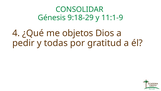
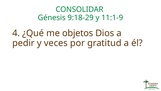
todas: todas -> veces
